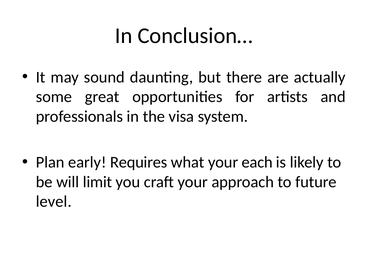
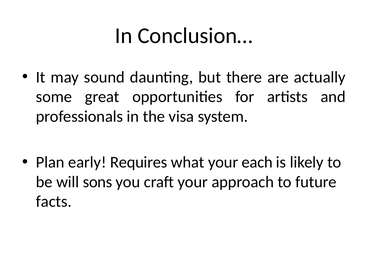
limit: limit -> sons
level: level -> facts
